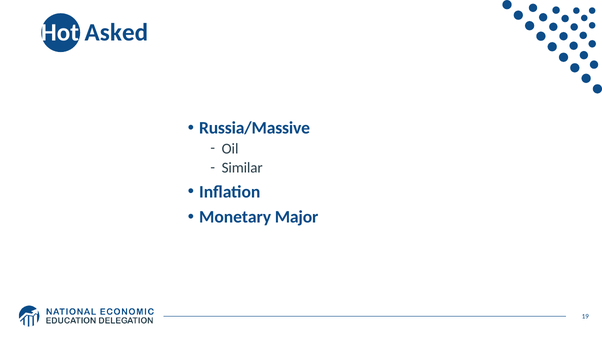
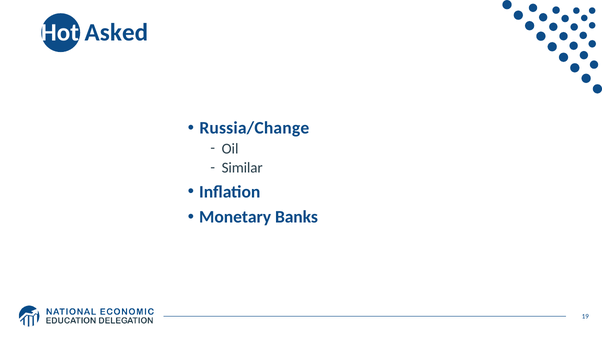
Russia/Massive: Russia/Massive -> Russia/Change
Major: Major -> Banks
